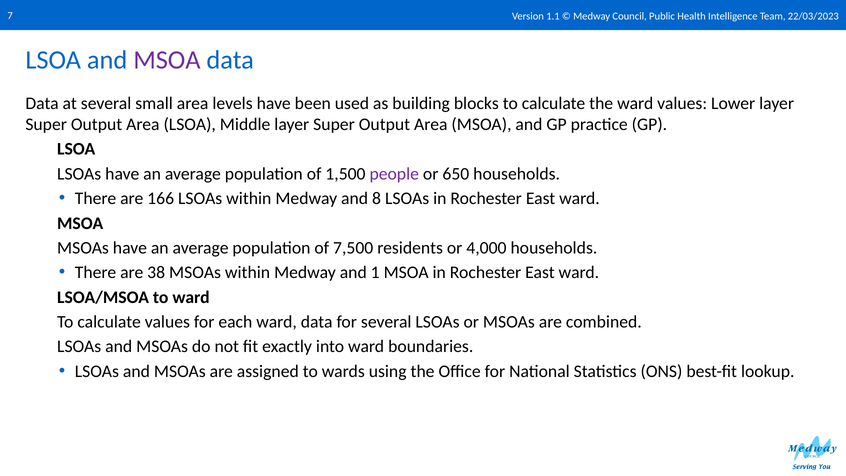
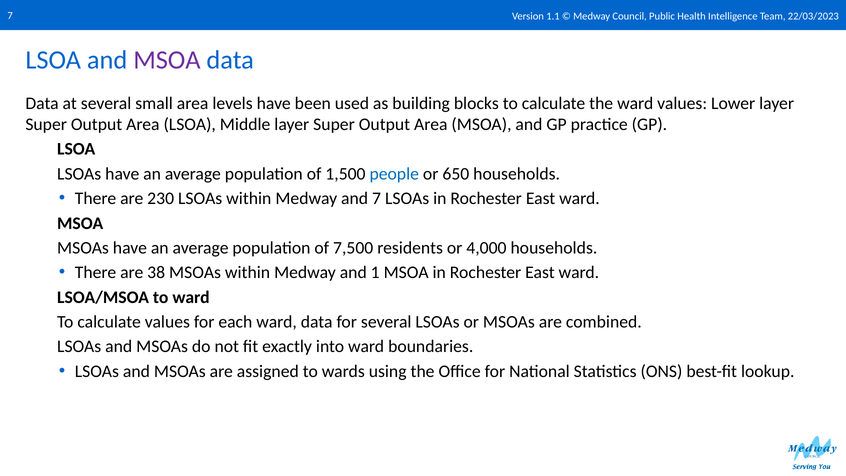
people colour: purple -> blue
166: 166 -> 230
and 8: 8 -> 7
